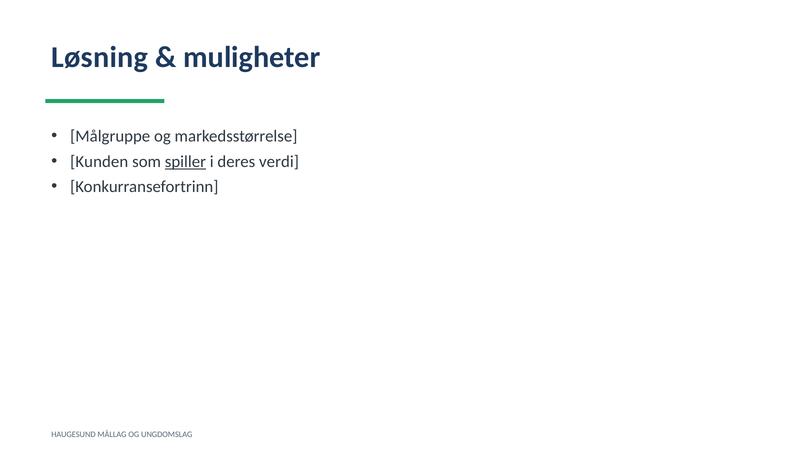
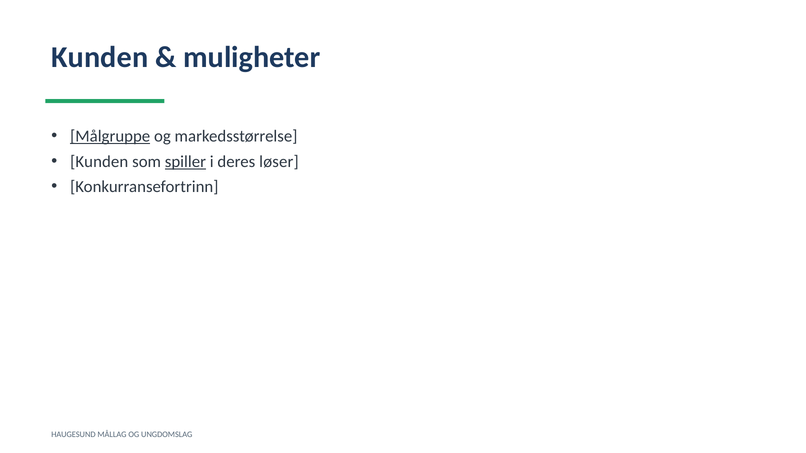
Løsning at (100, 58): Løsning -> Kunden
Målgruppe underline: none -> present
verdi: verdi -> løser
